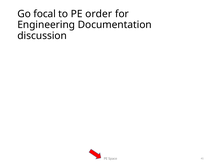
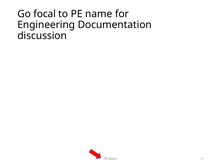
order: order -> name
